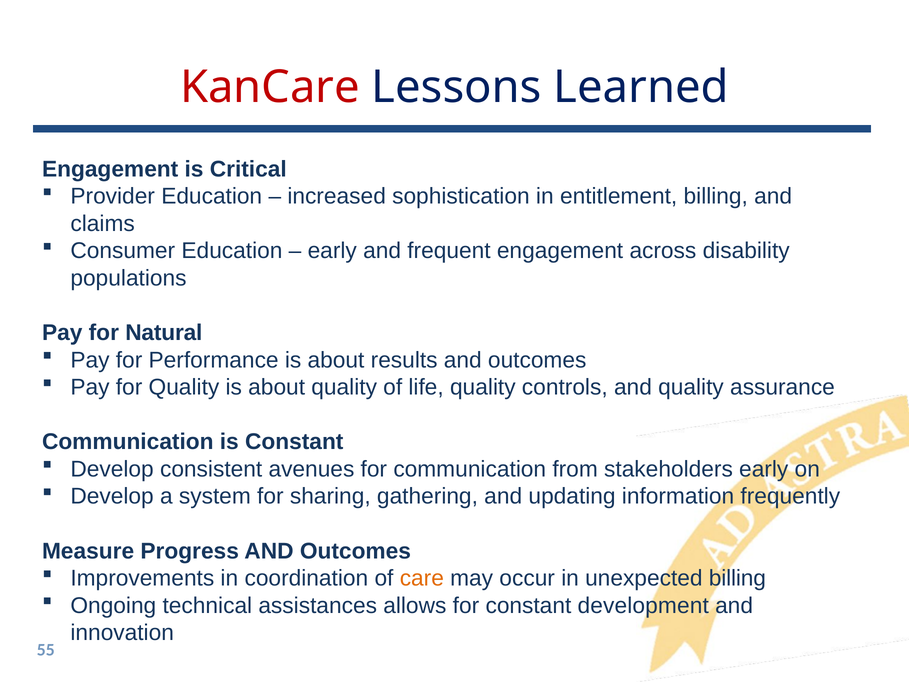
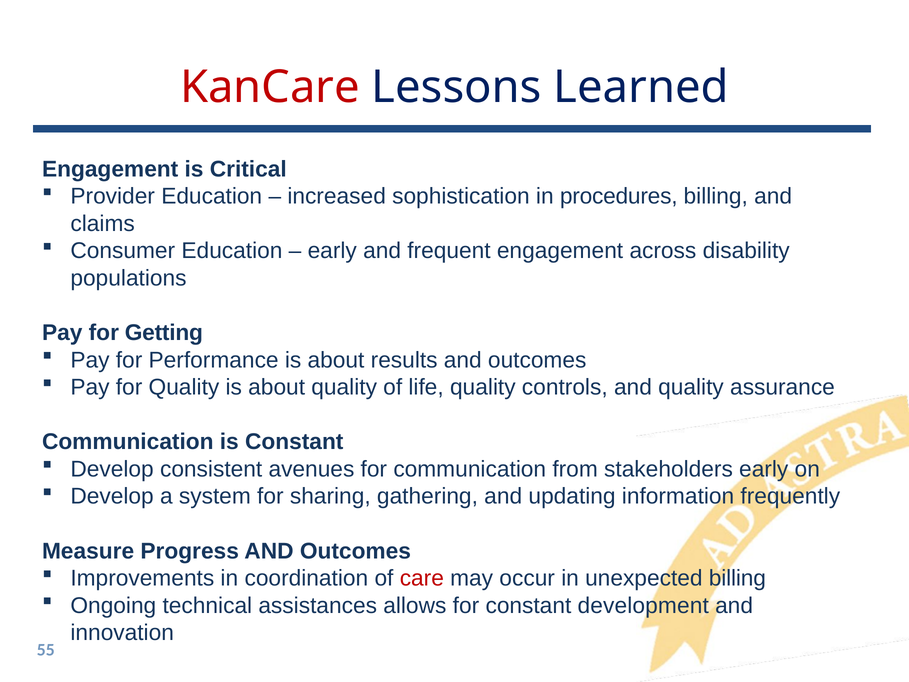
entitlement: entitlement -> procedures
Natural: Natural -> Getting
care colour: orange -> red
